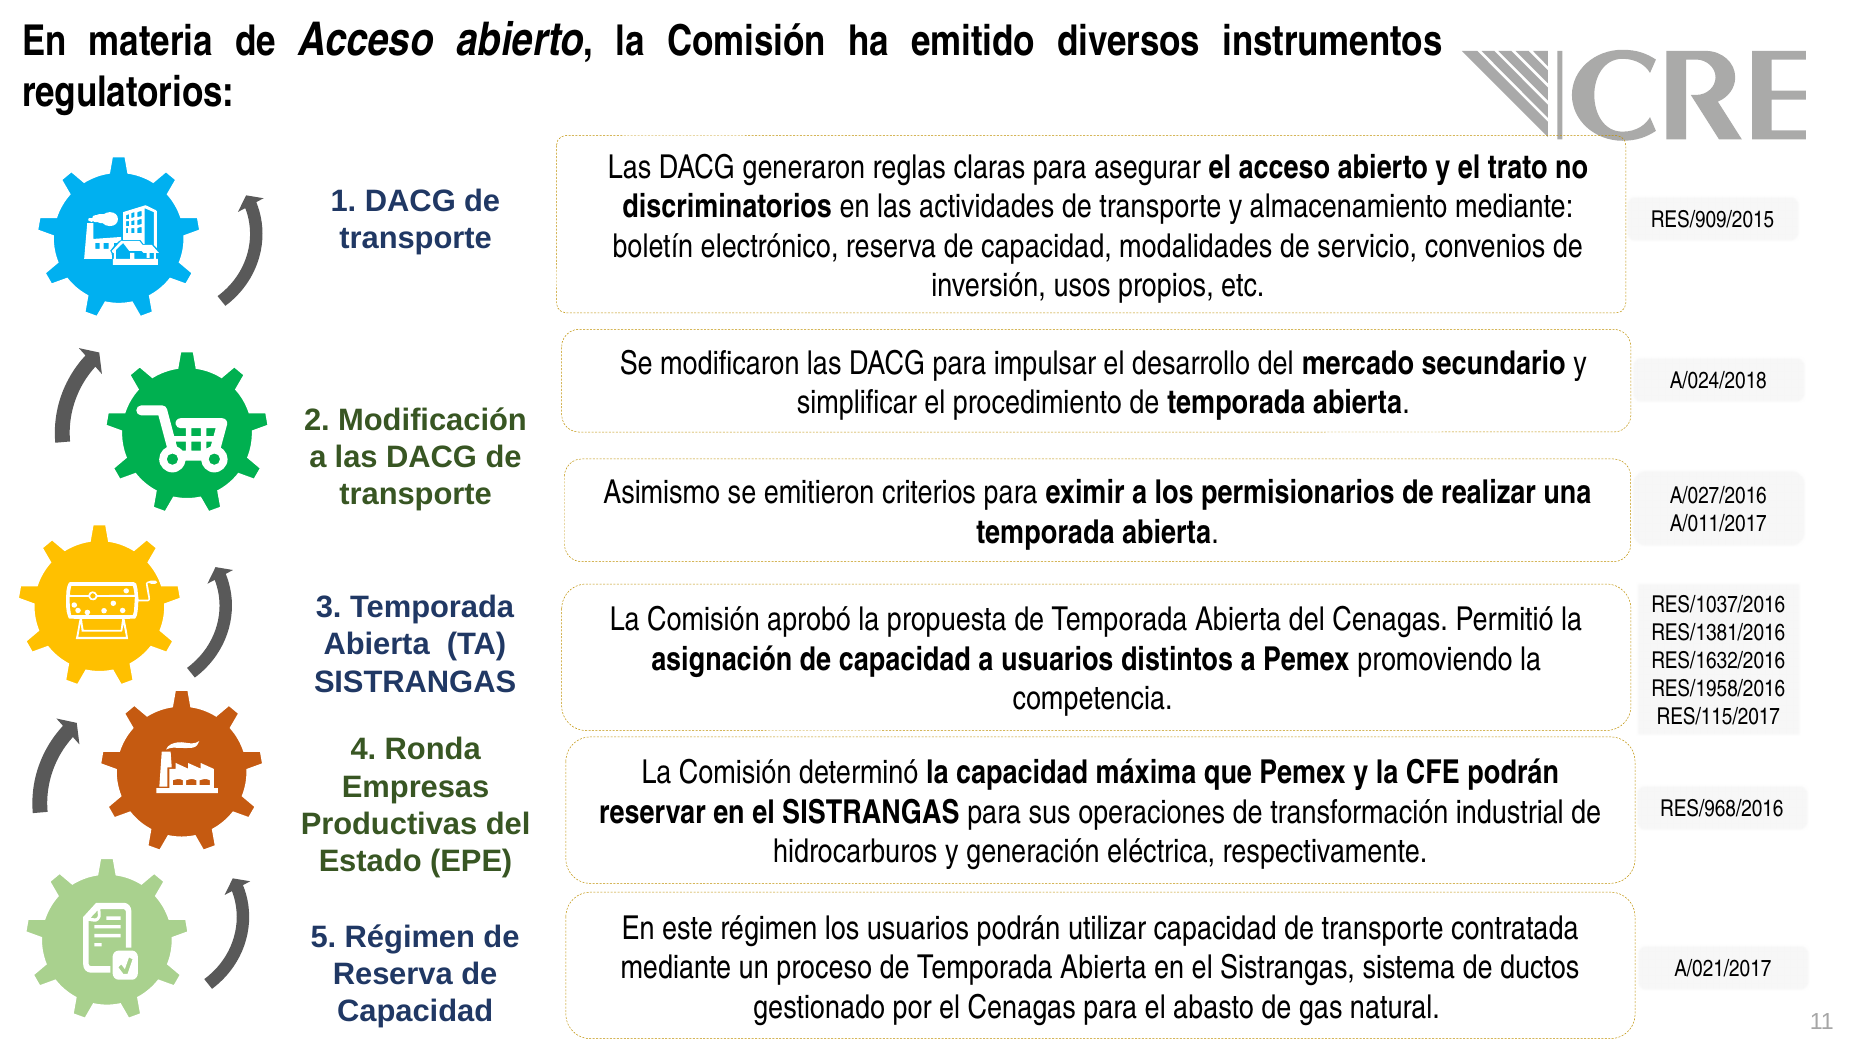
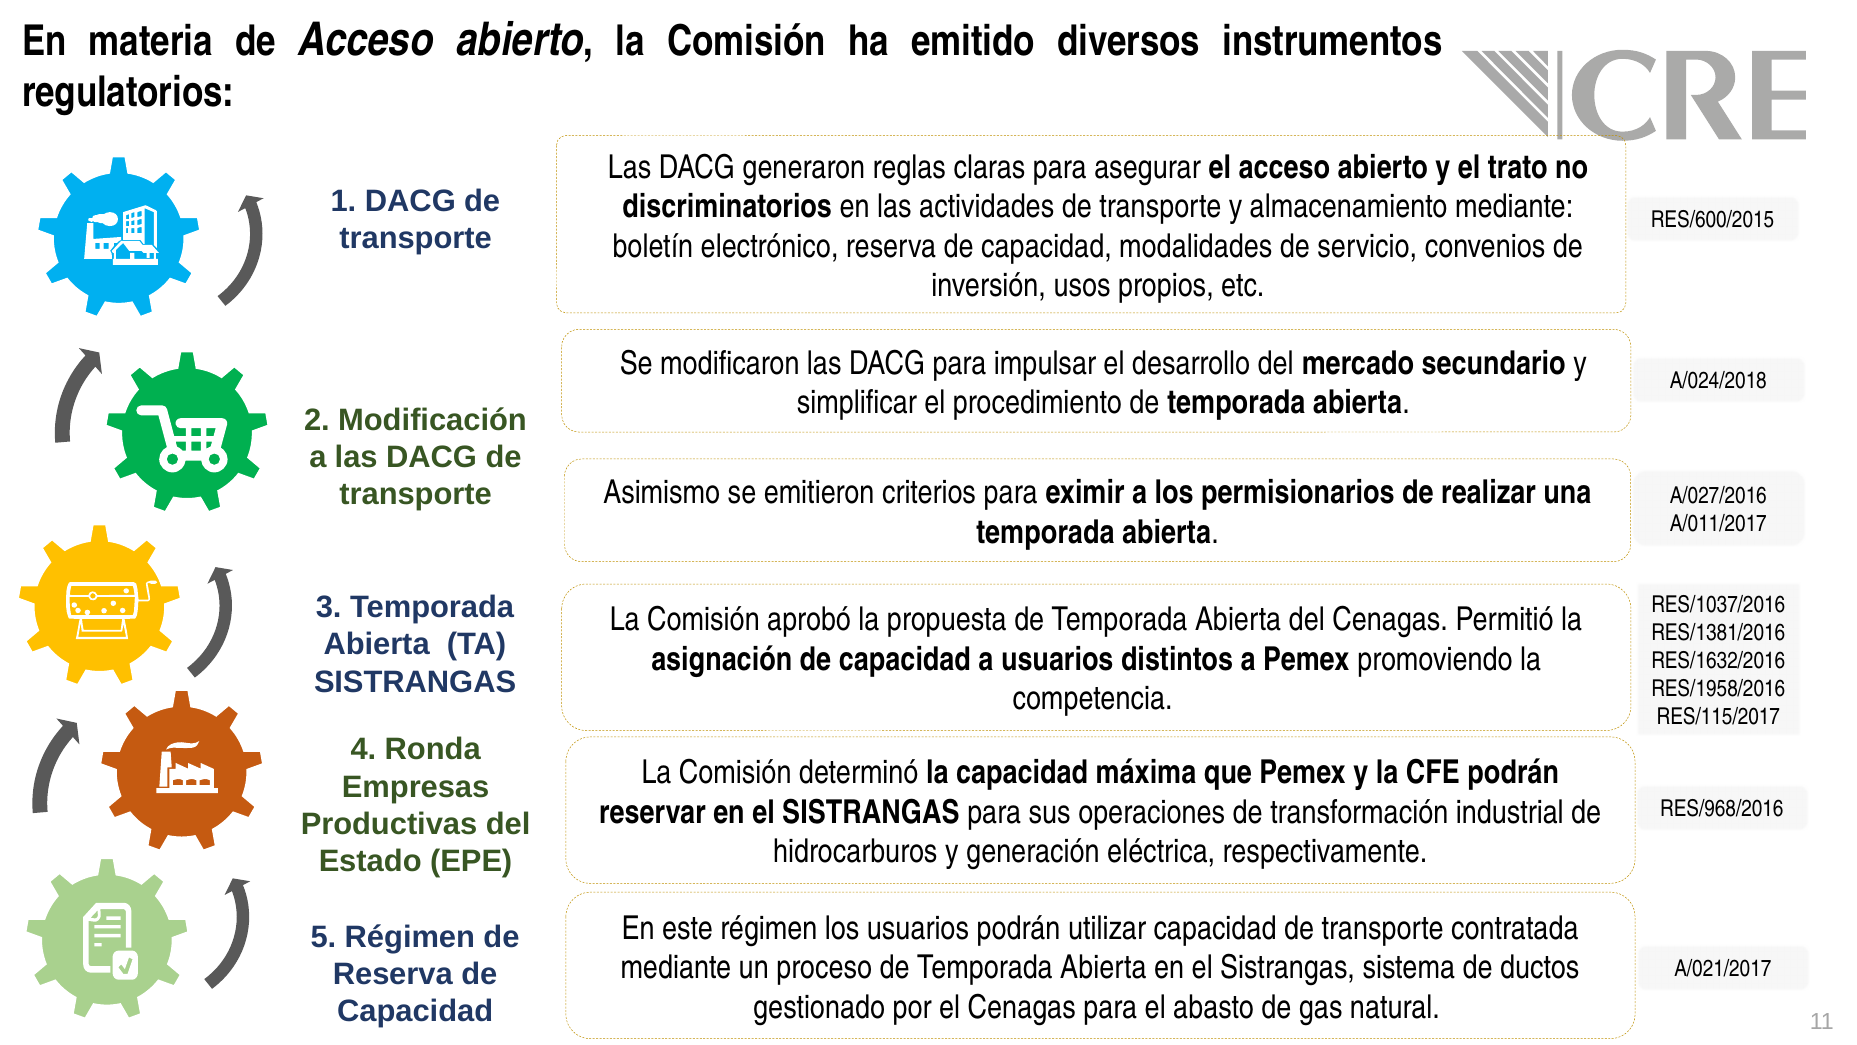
RES/909/2015: RES/909/2015 -> RES/600/2015
